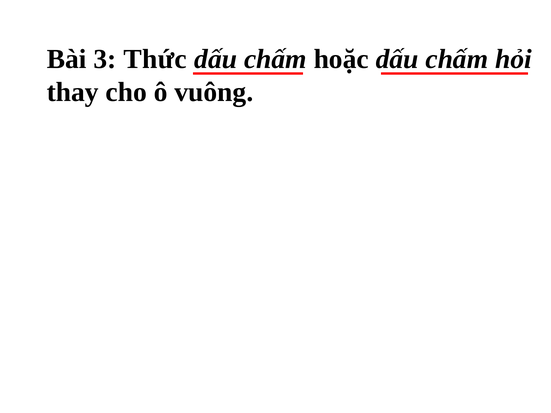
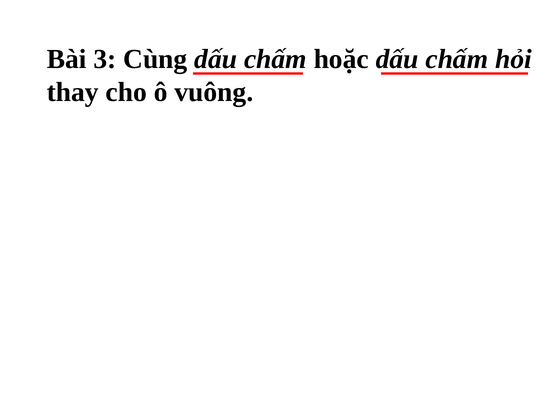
Thức: Thức -> Cùng
